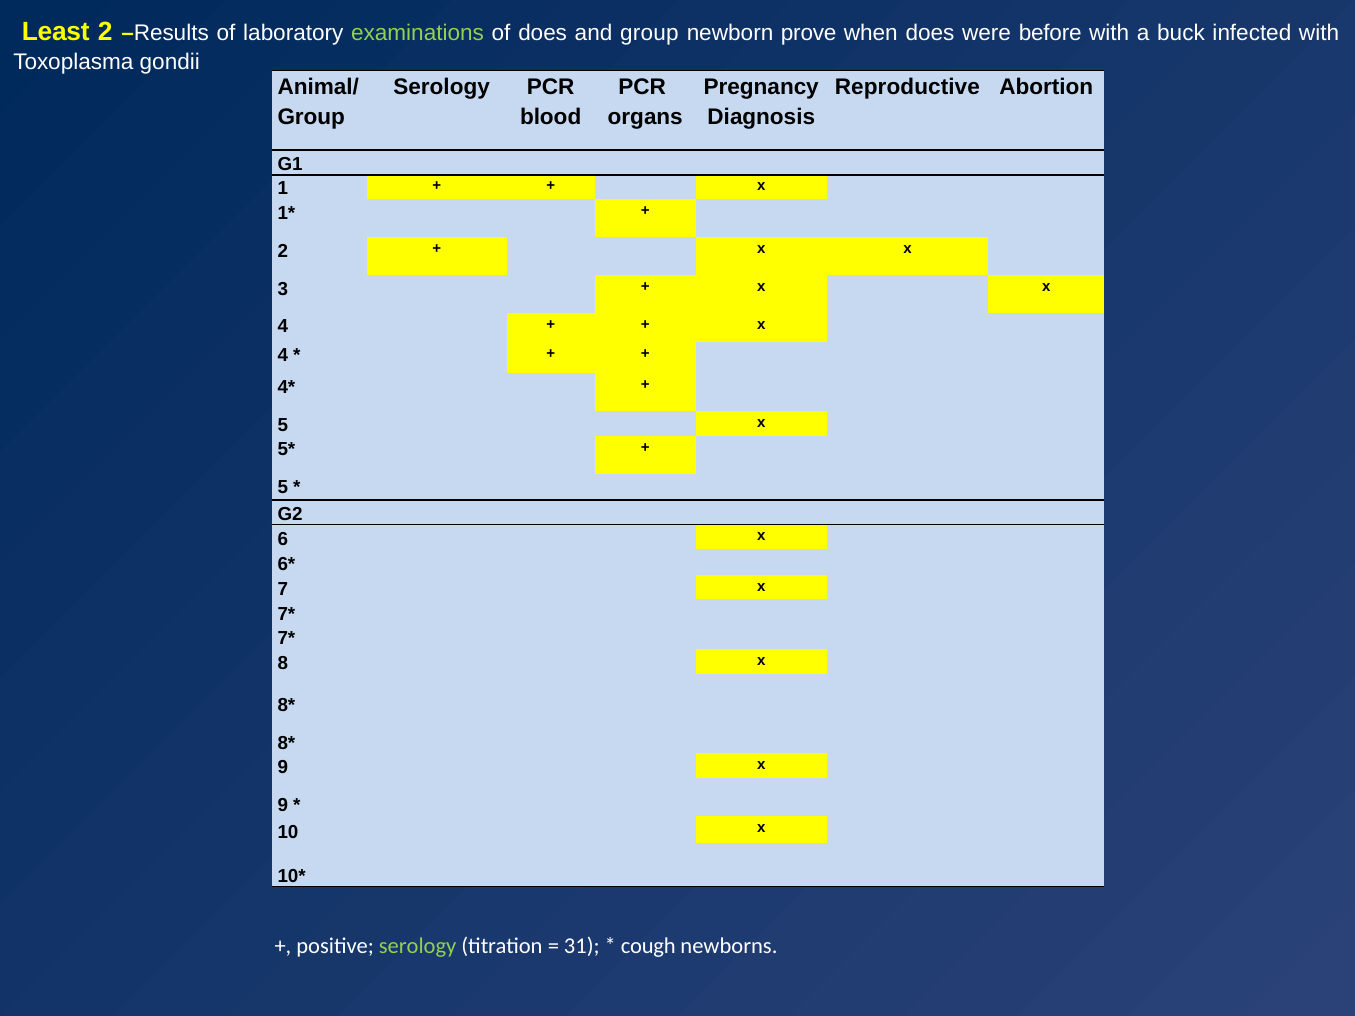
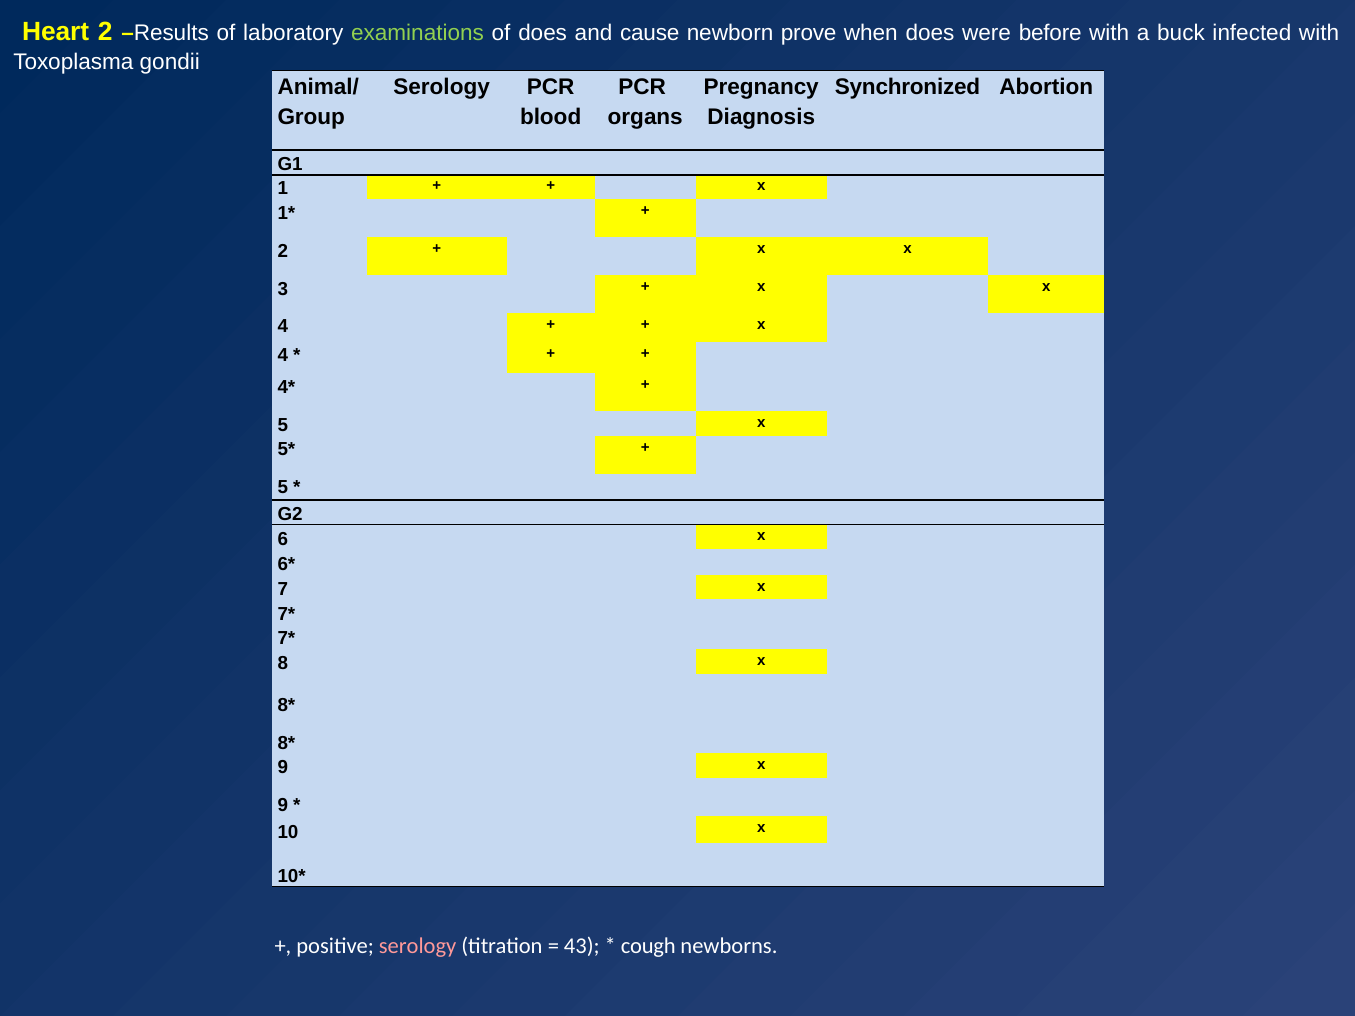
Least: Least -> Heart
and group: group -> cause
Reproductive: Reproductive -> Synchronized
serology at (418, 946) colour: light green -> pink
31: 31 -> 43
